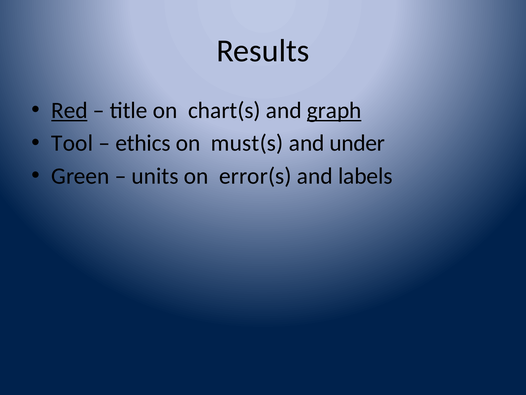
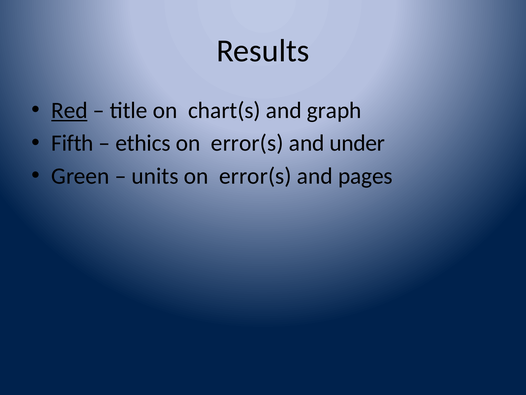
graph underline: present -> none
Tool: Tool -> Fifth
must(s at (247, 143): must(s -> error(s
labels: labels -> pages
